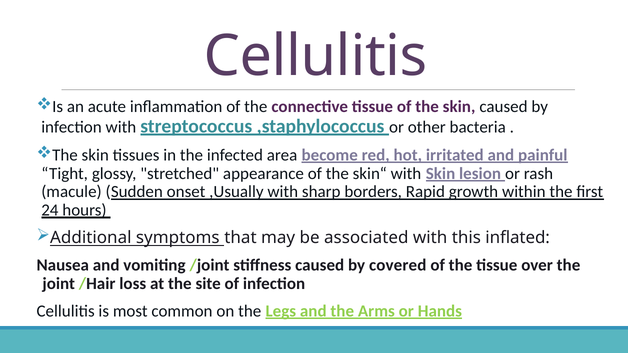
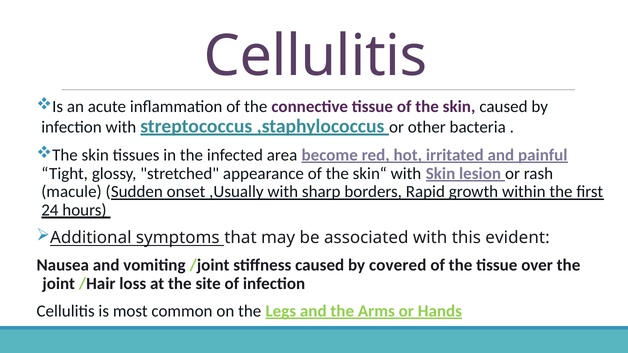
inflated: inflated -> evident
